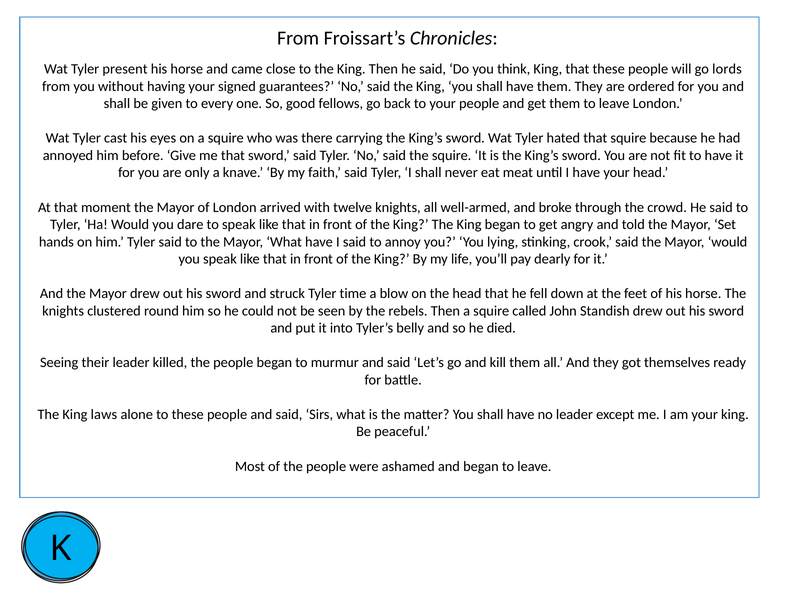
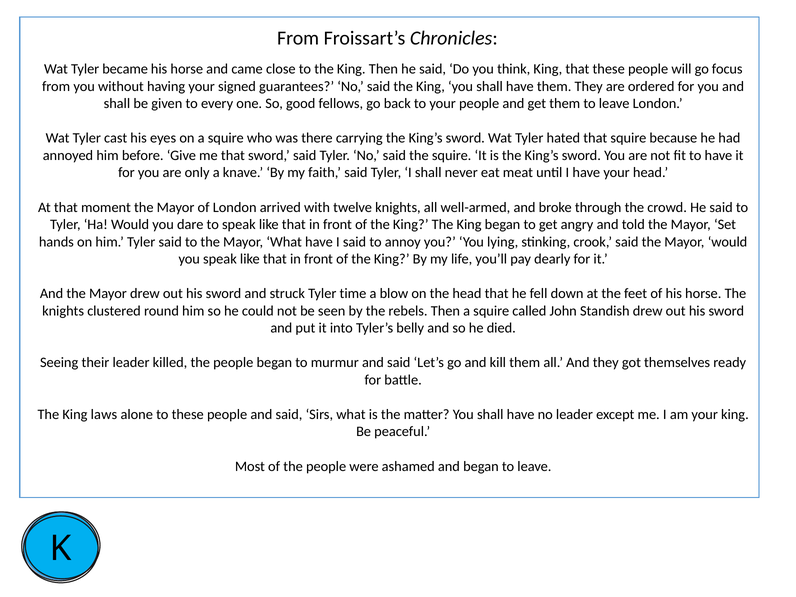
present: present -> became
lords: lords -> focus
